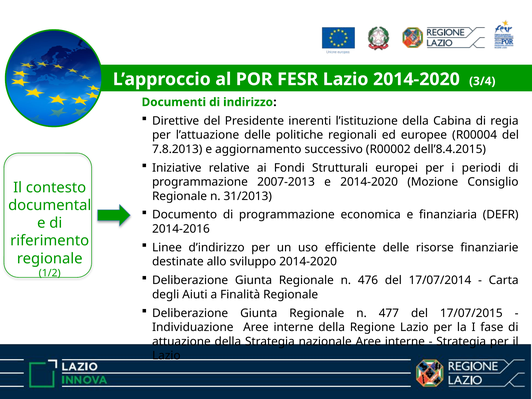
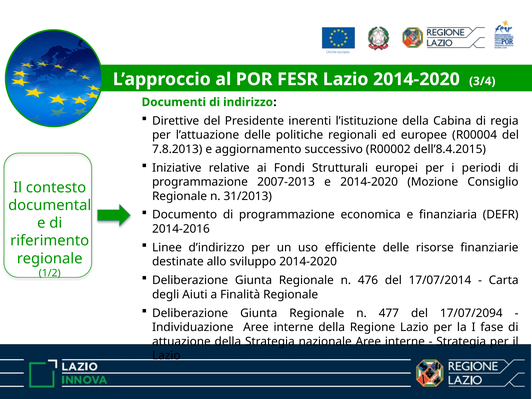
17/07/2015: 17/07/2015 -> 17/07/2094
